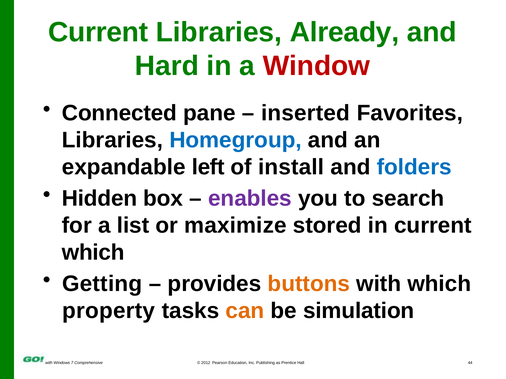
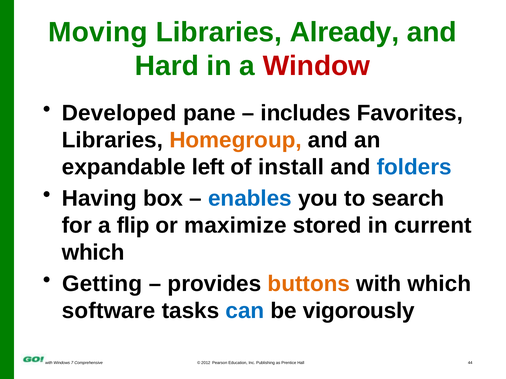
Current at (98, 32): Current -> Moving
Connected: Connected -> Developed
inserted: inserted -> includes
Homegroup colour: blue -> orange
Hidden: Hidden -> Having
enables colour: purple -> blue
list: list -> flip
property: property -> software
can colour: orange -> blue
simulation: simulation -> vigorously
